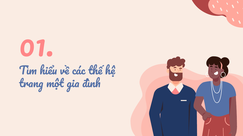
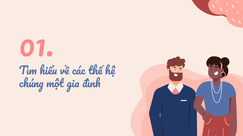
trang: trang -> chúng
